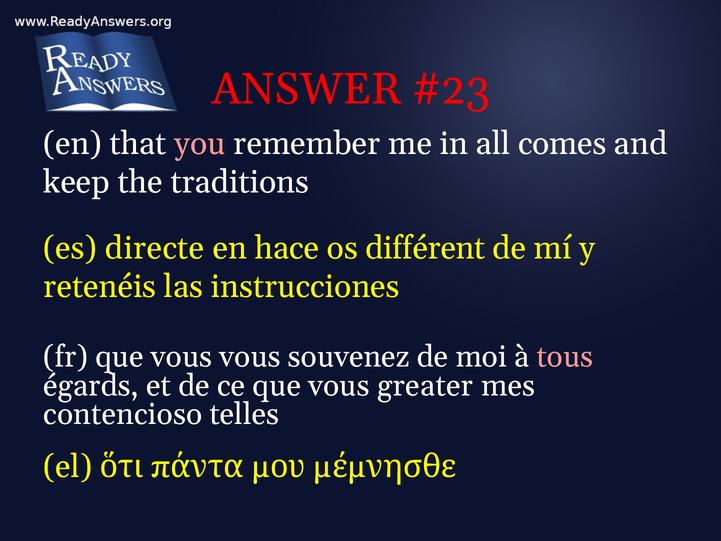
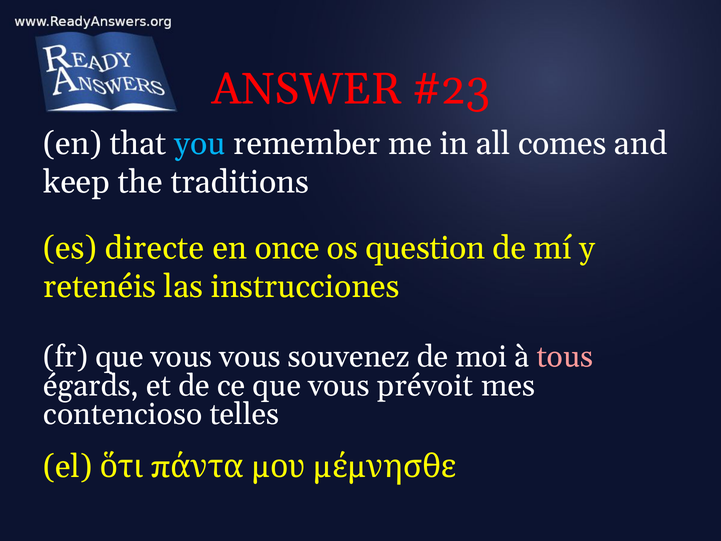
you colour: pink -> light blue
hace: hace -> once
différent: différent -> question
greater: greater -> prévoit
